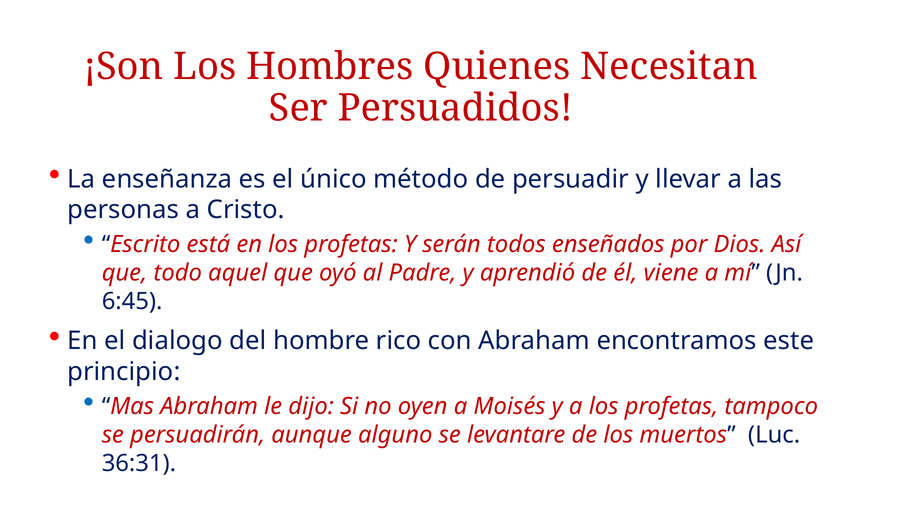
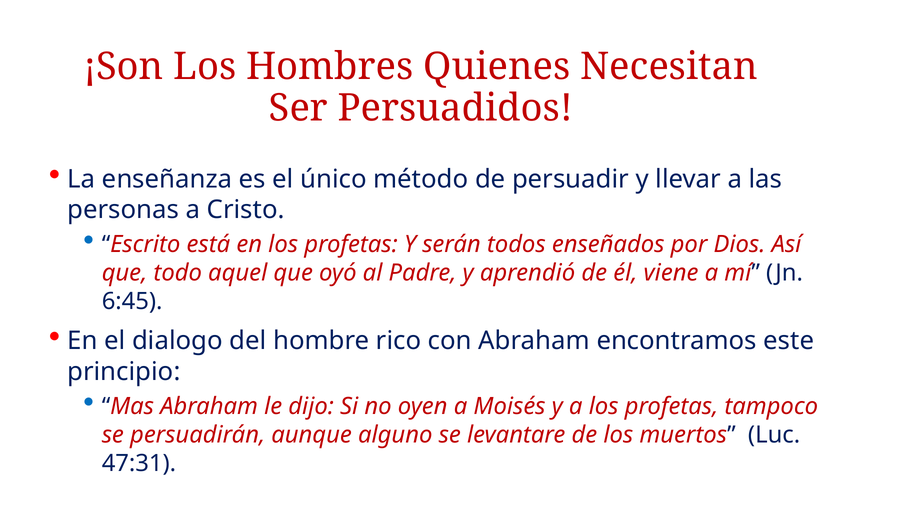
36:31: 36:31 -> 47:31
